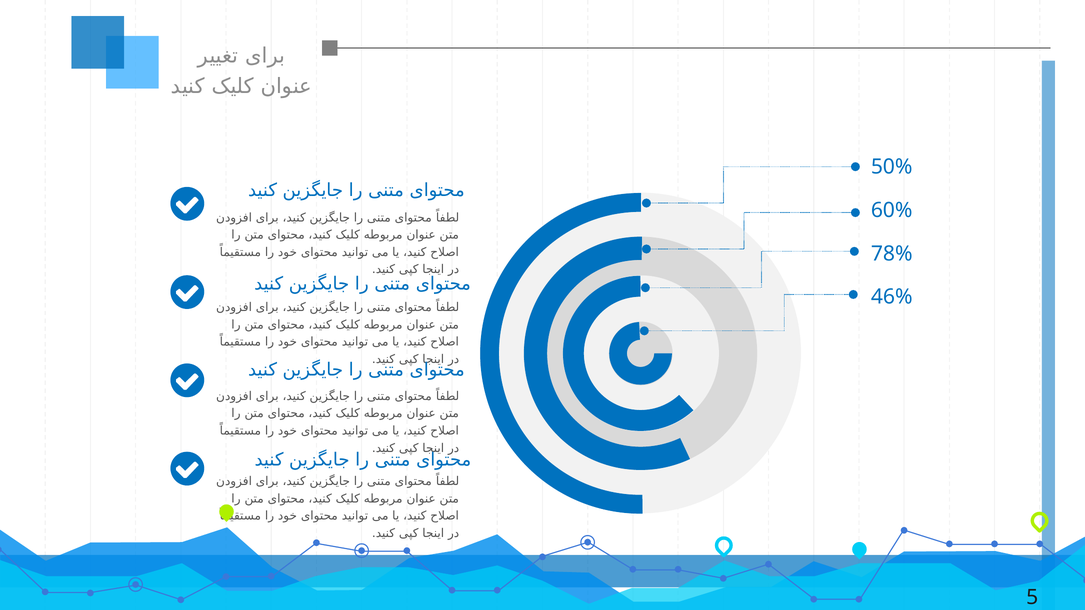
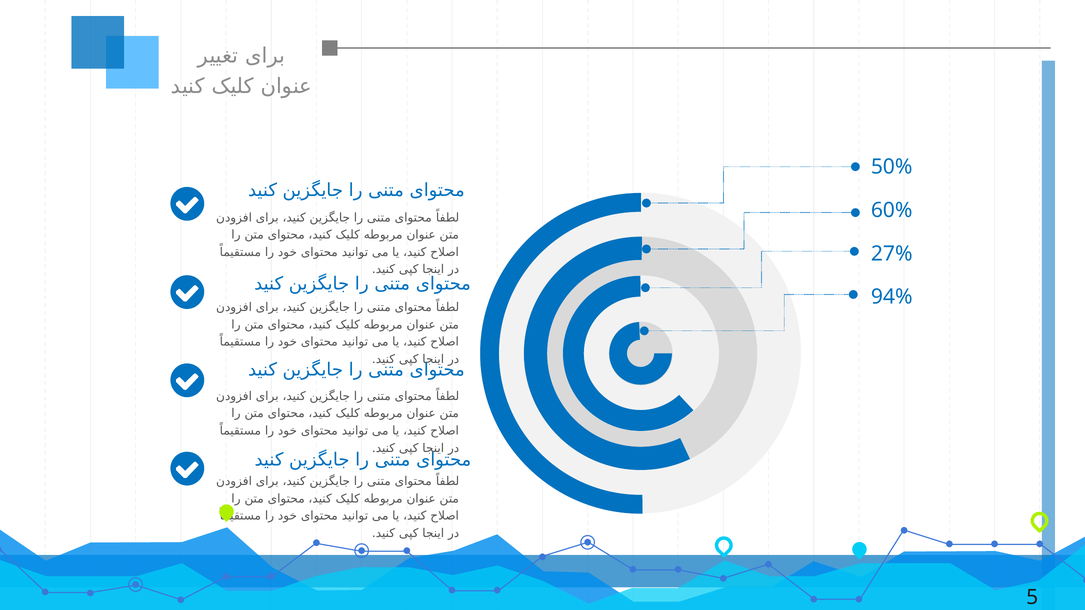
78%: 78% -> 27%
46%: 46% -> 94%
